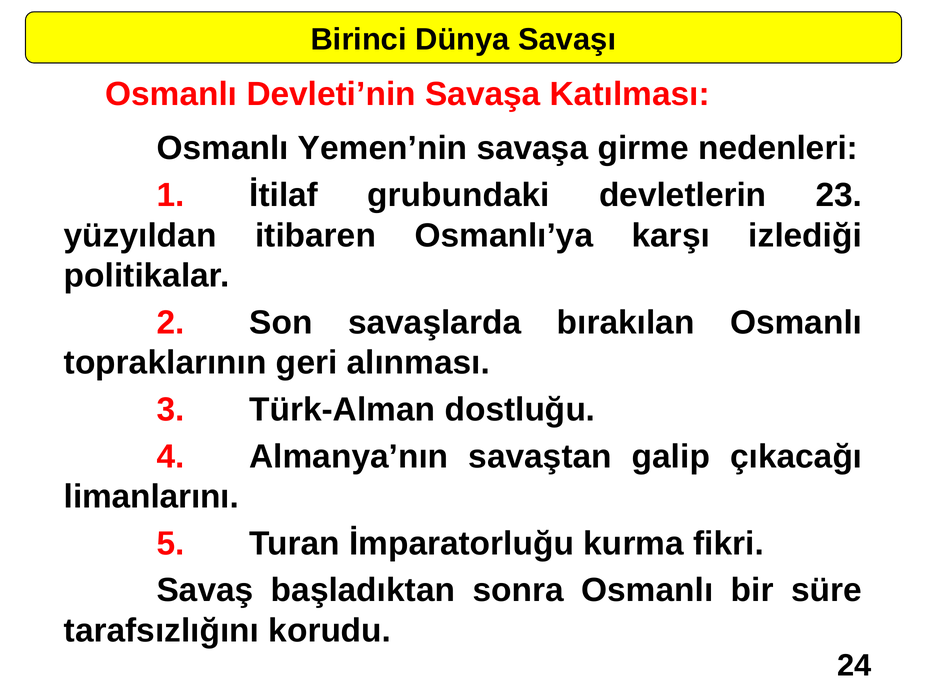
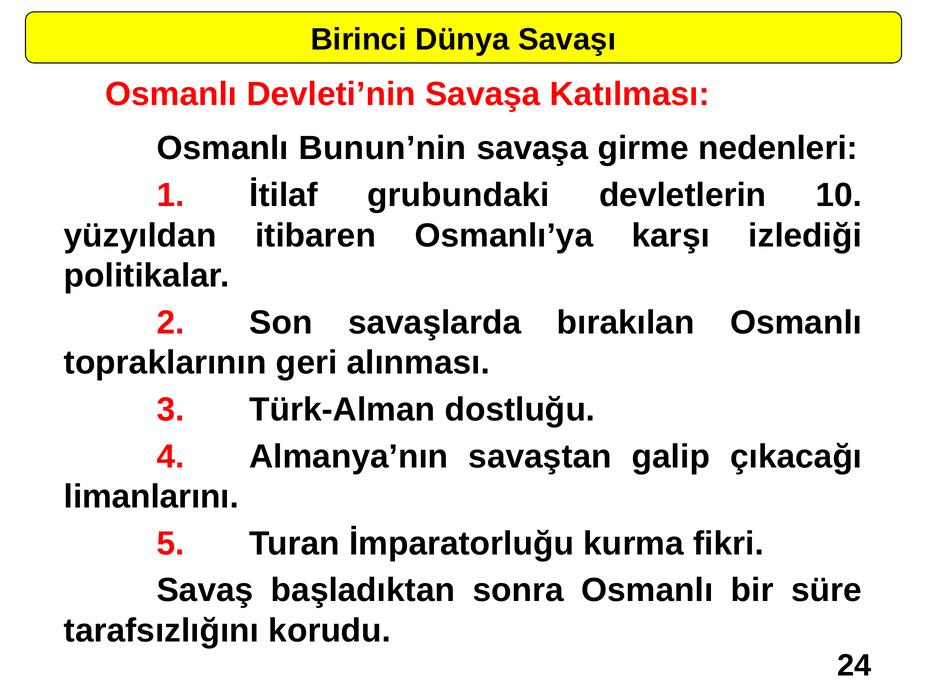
Yemen’nin: Yemen’nin -> Bunun’nin
23: 23 -> 10
